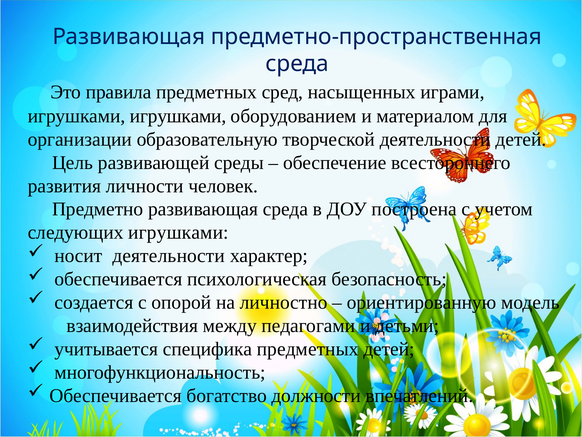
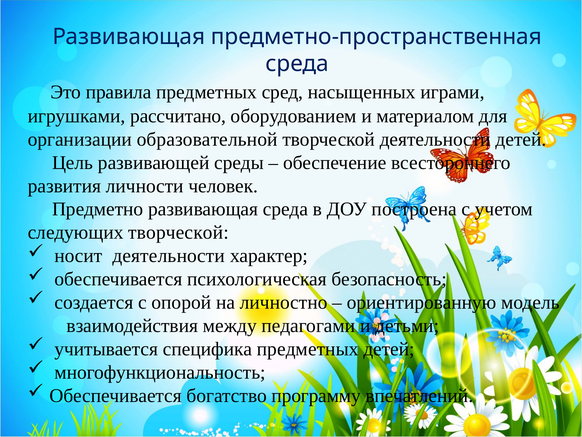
игрушками игрушками: игрушками -> рассчитано
образовательную: образовательную -> образовательной
следующих игрушками: игрушками -> творческой
должности: должности -> программу
